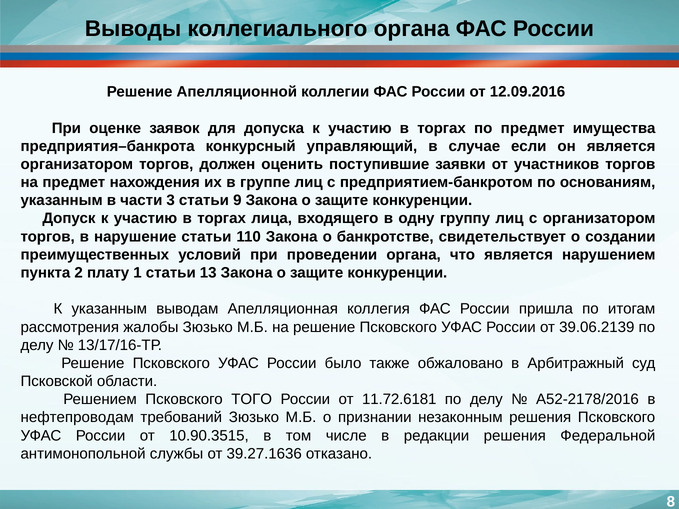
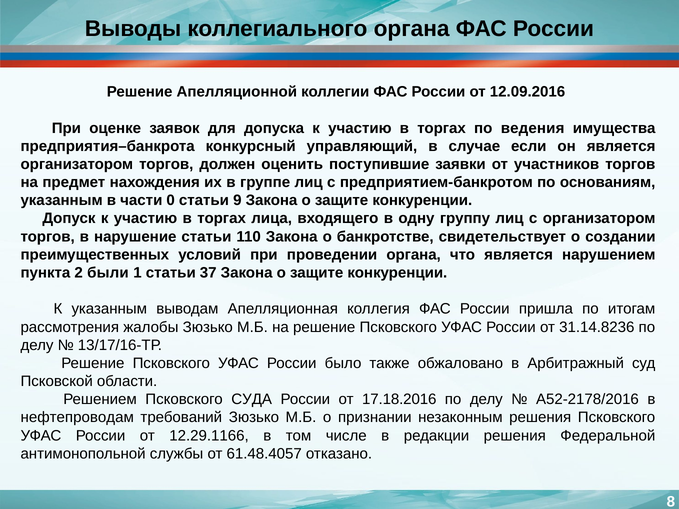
по предмет: предмет -> ведения
3: 3 -> 0
плату: плату -> были
13: 13 -> 37
39.06.2139: 39.06.2139 -> 31.14.8236
ТОГО: ТОГО -> СУДА
11.72.6181: 11.72.6181 -> 17.18.2016
10.90.3515: 10.90.3515 -> 12.29.1166
39.27.1636: 39.27.1636 -> 61.48.4057
